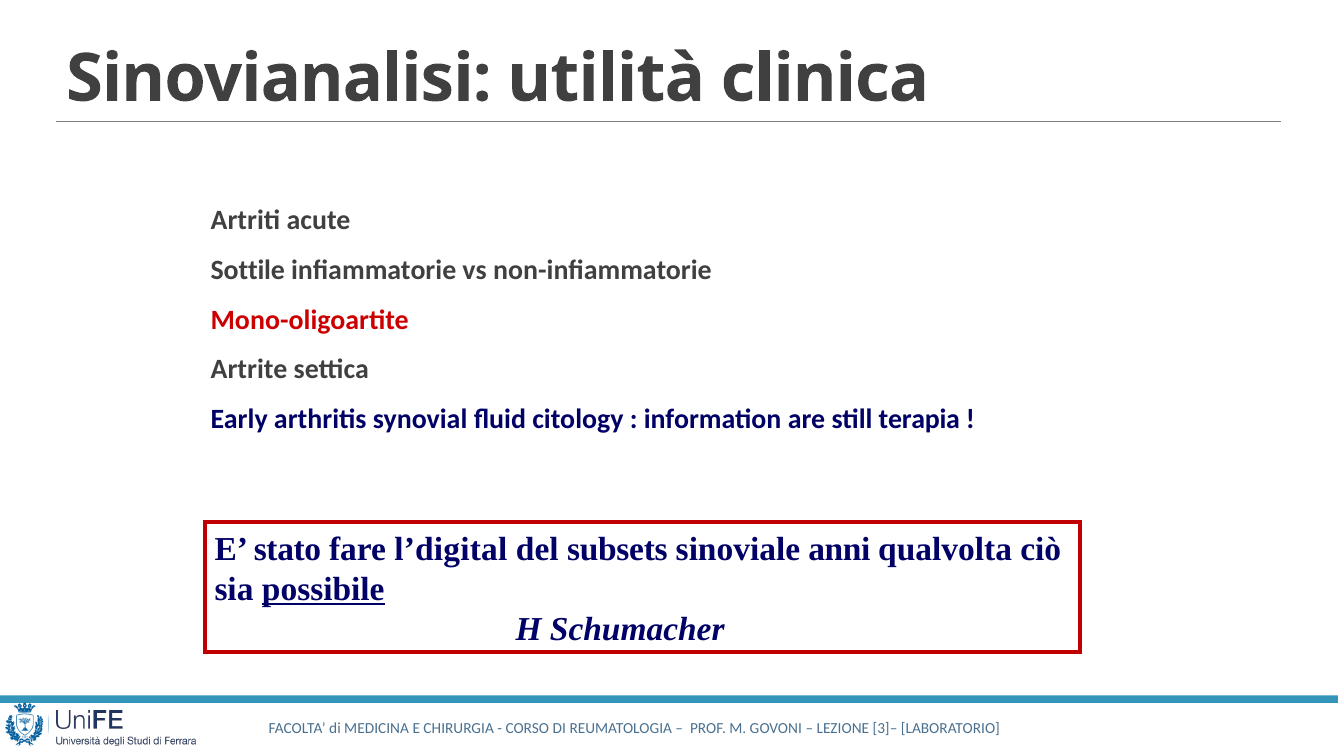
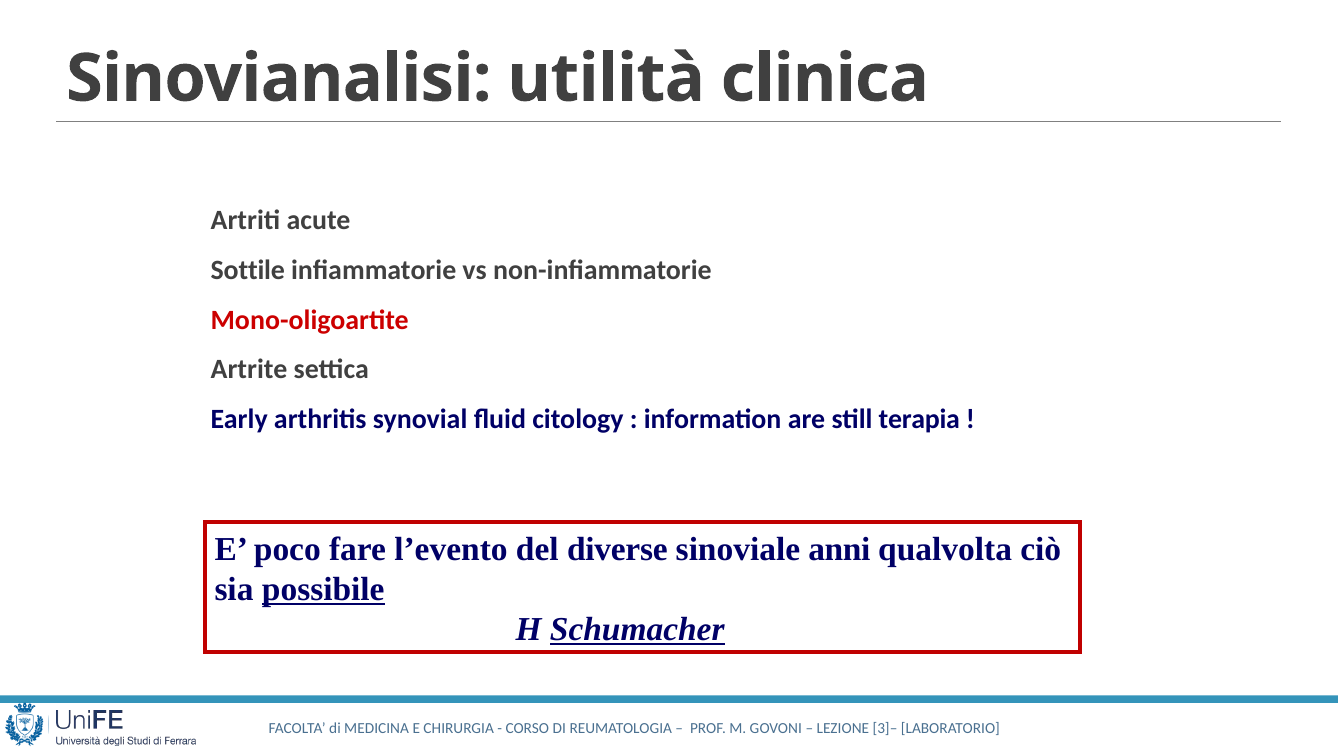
stato: stato -> poco
l’digital: l’digital -> l’evento
subsets: subsets -> diverse
Schumacher underline: none -> present
